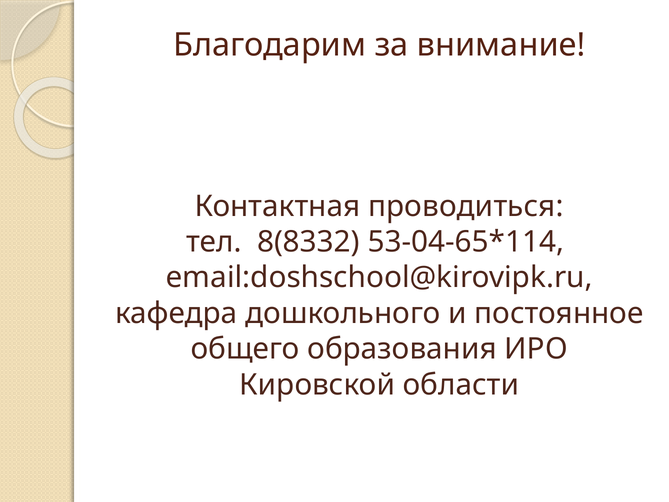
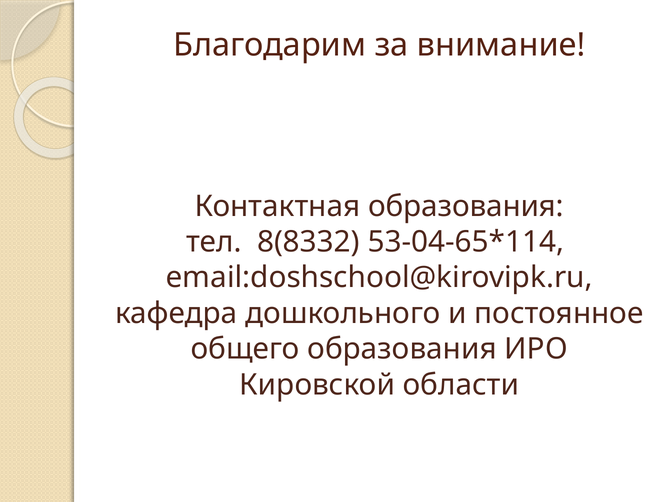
Контактная проводиться: проводиться -> образования
